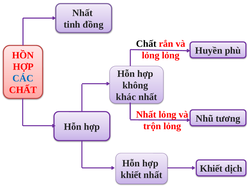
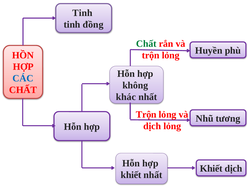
Nhất at (82, 13): Nhất -> Tinh
Chất at (146, 44) colour: black -> green
lỏng at (151, 55): lỏng -> trộn
Nhất at (146, 115): Nhất -> Trộn
trộn at (152, 126): trộn -> dịch
